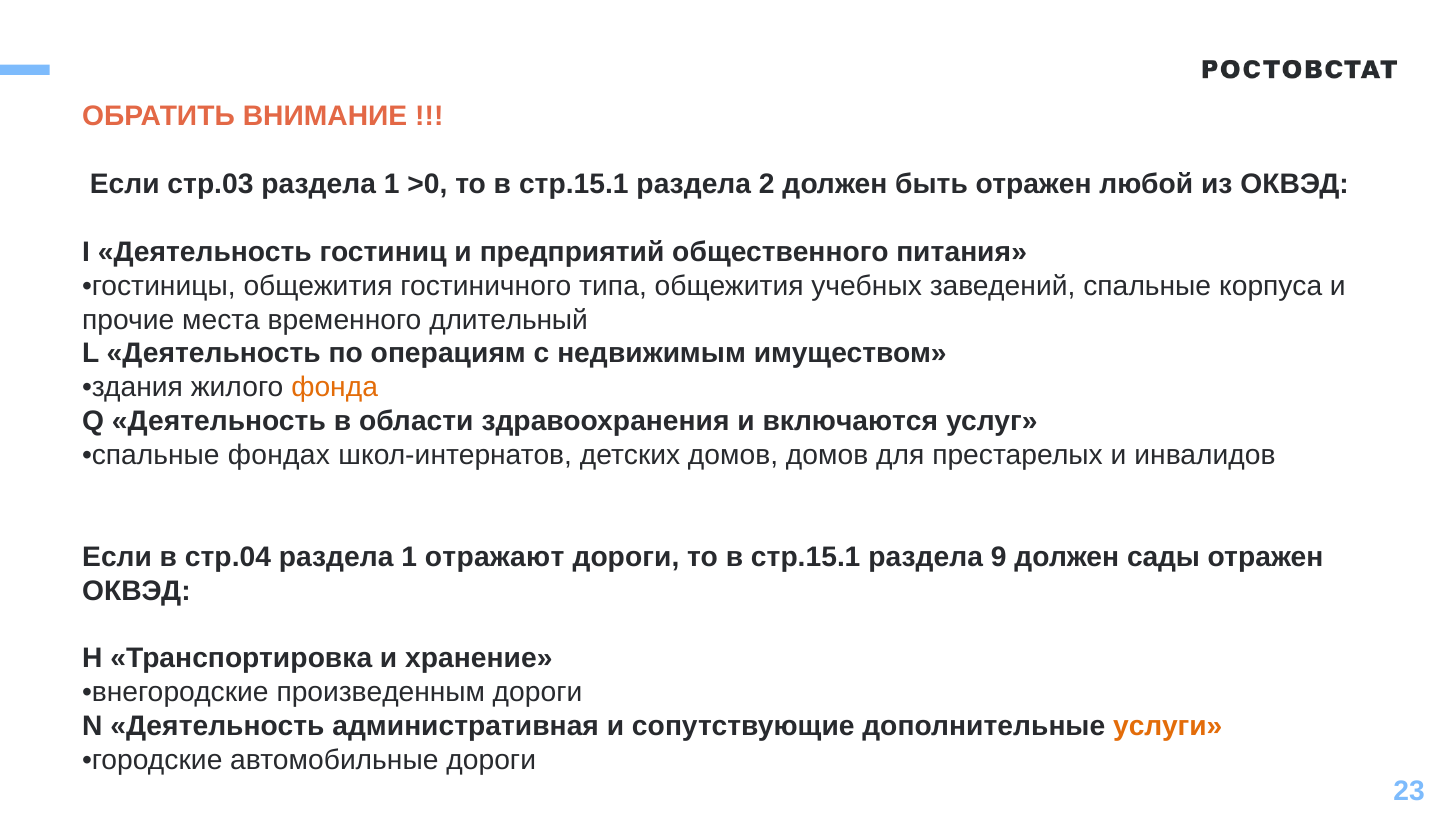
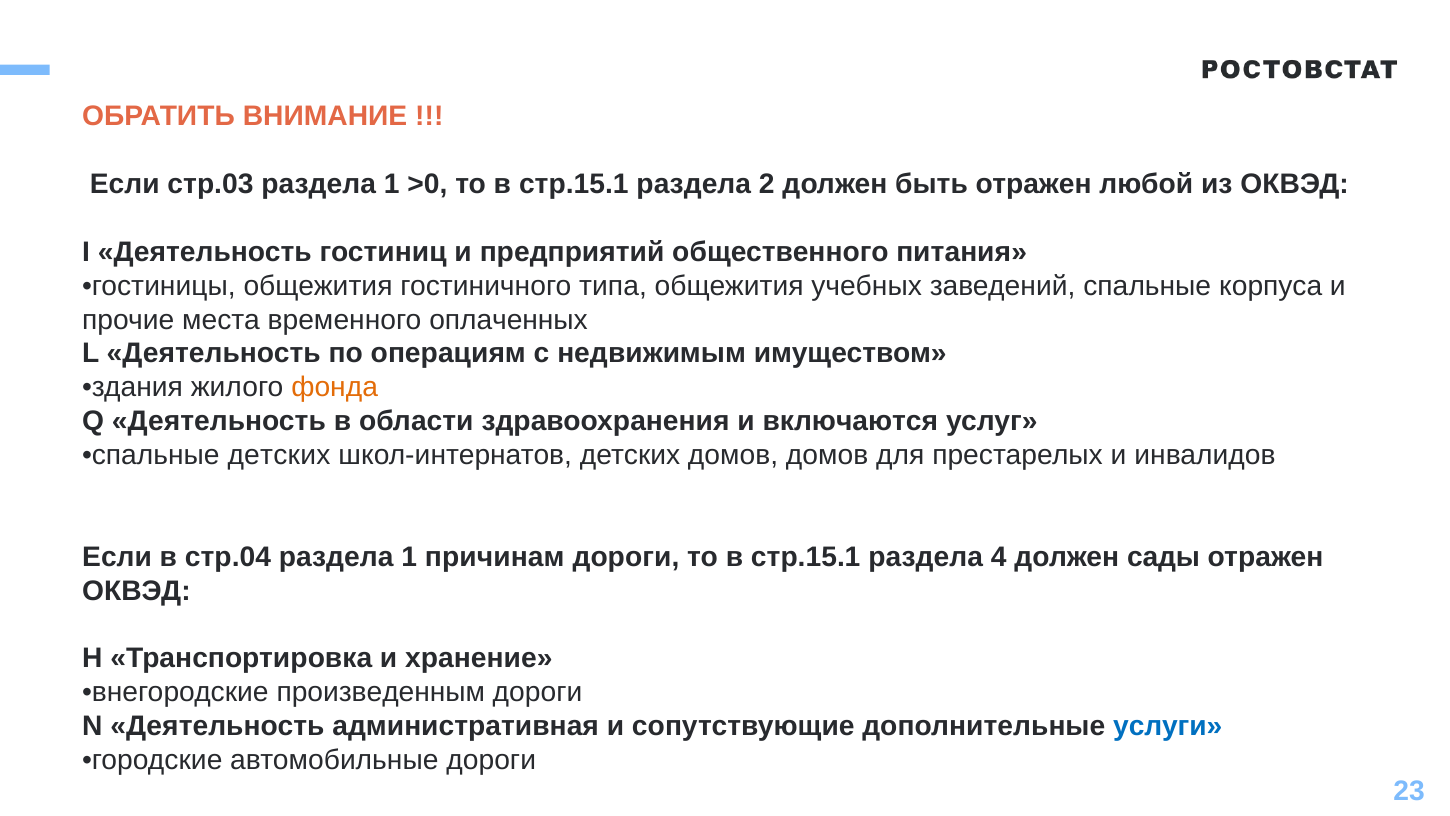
длительный: длительный -> оплаченных
спальные фондах: фондах -> детских
отражают: отражают -> причинам
9: 9 -> 4
услуги colour: orange -> blue
